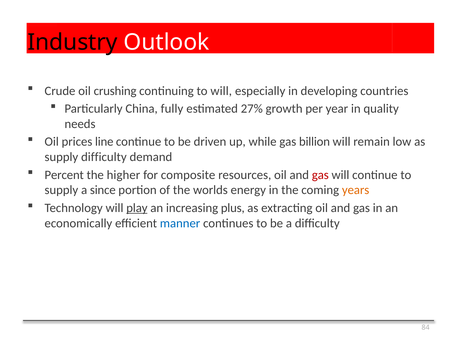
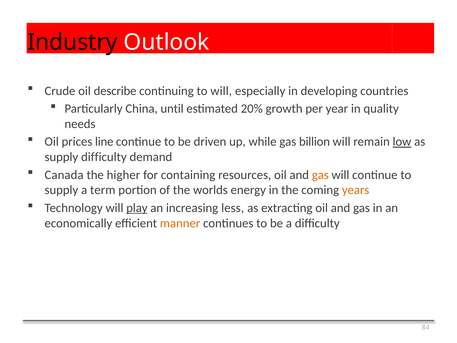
crushing: crushing -> describe
fully: fully -> until
27%: 27% -> 20%
low underline: none -> present
Percent: Percent -> Canada
composite: composite -> containing
gas at (320, 175) colour: red -> orange
since: since -> term
plus: plus -> less
manner colour: blue -> orange
